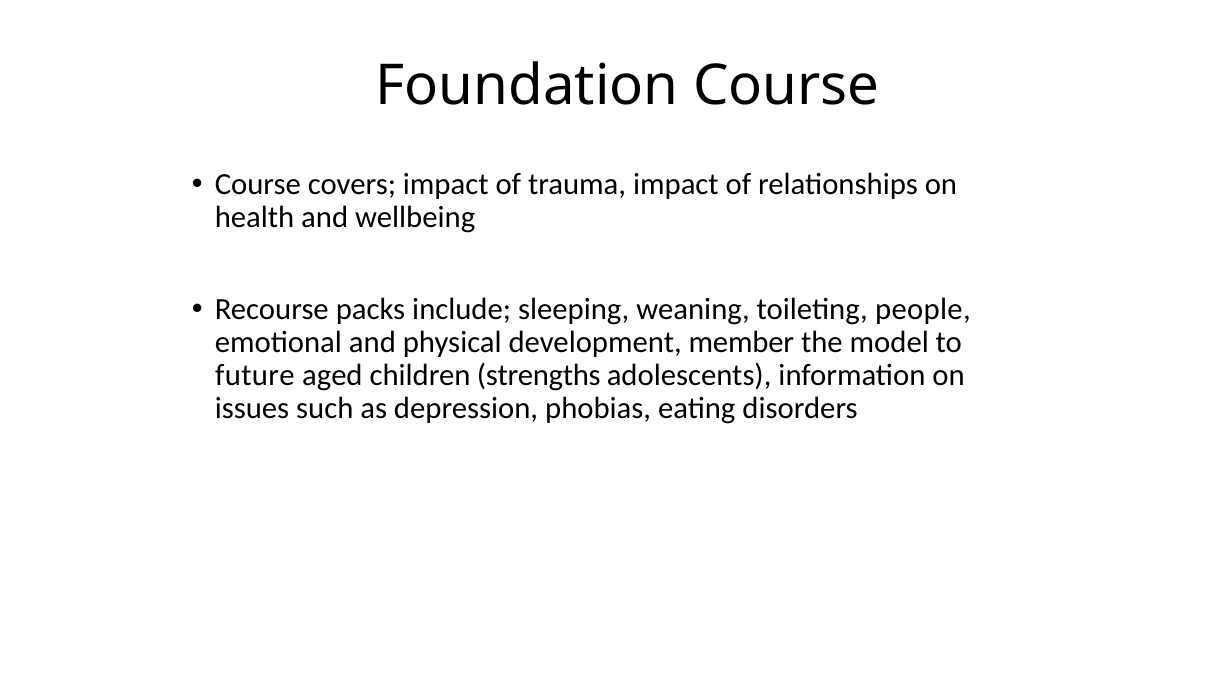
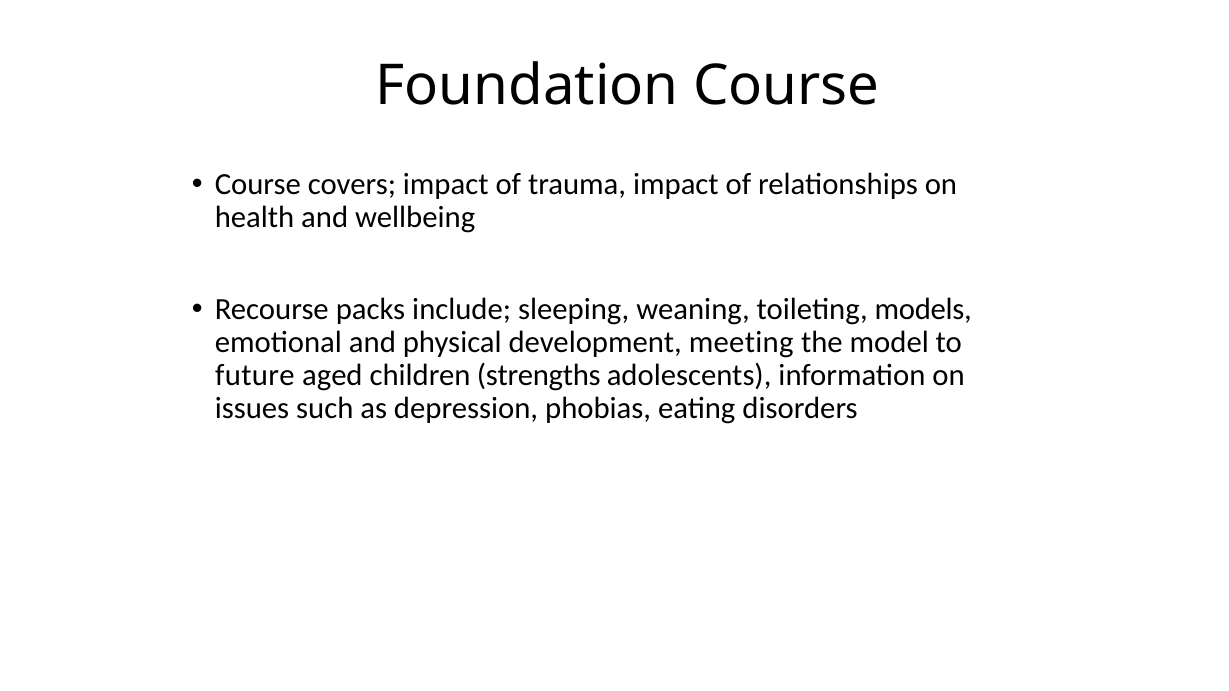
people: people -> models
member: member -> meeting
